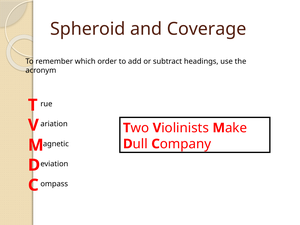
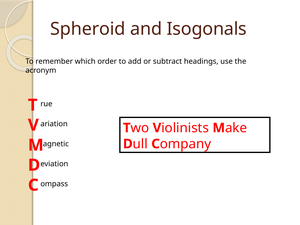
Coverage: Coverage -> Isogonals
